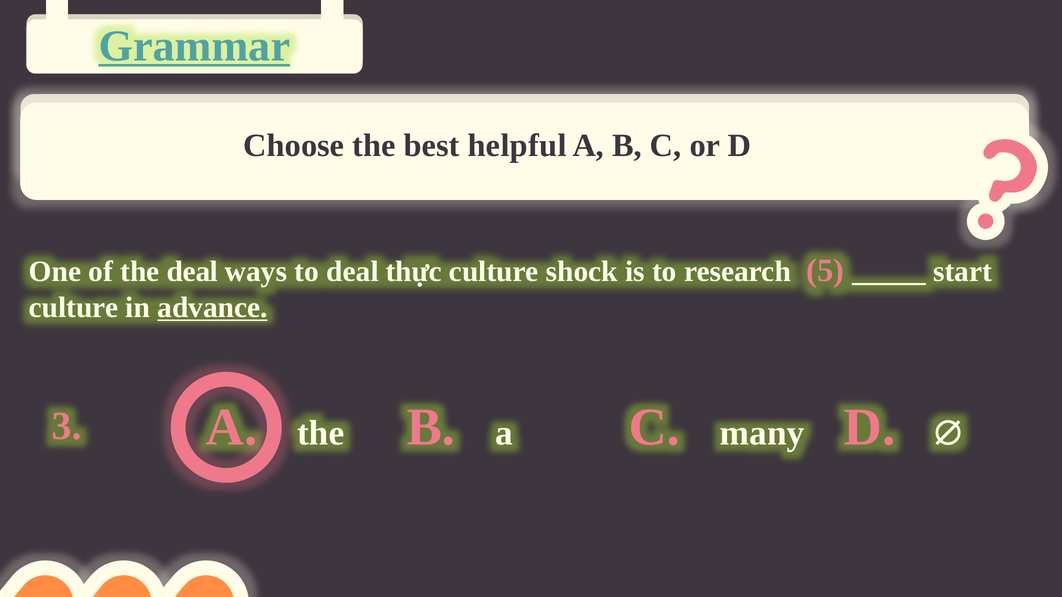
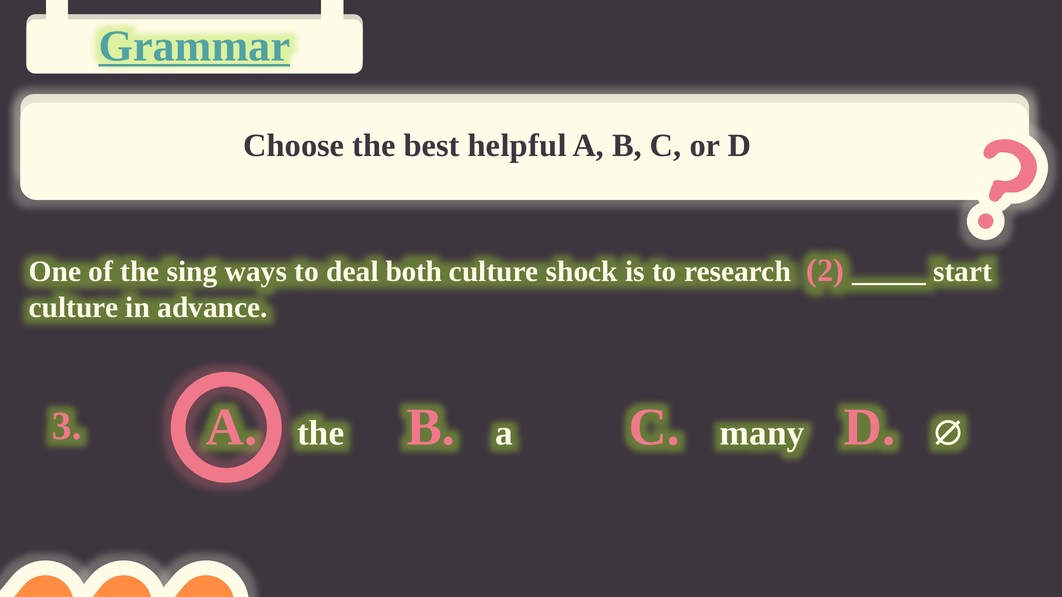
the deal: deal -> sing
thực: thực -> both
5: 5 -> 2
advance underline: present -> none
